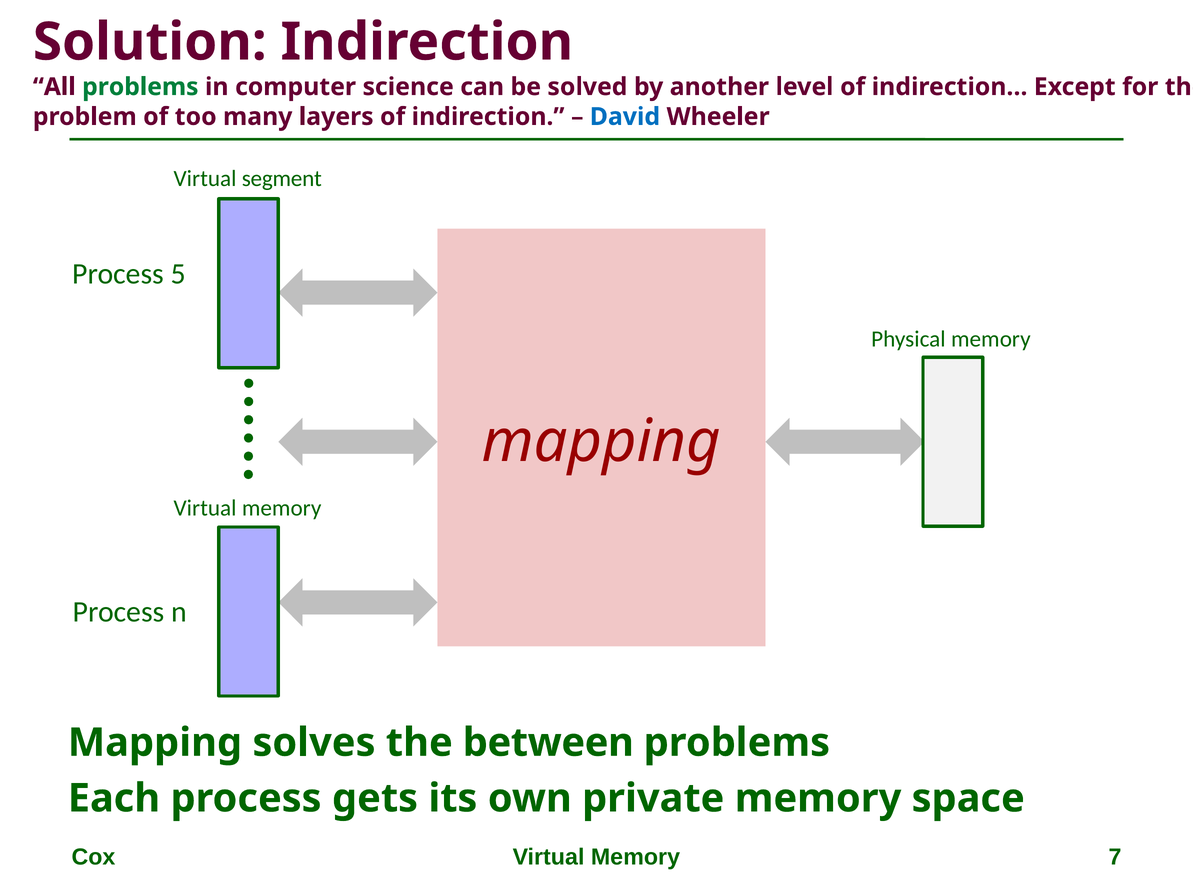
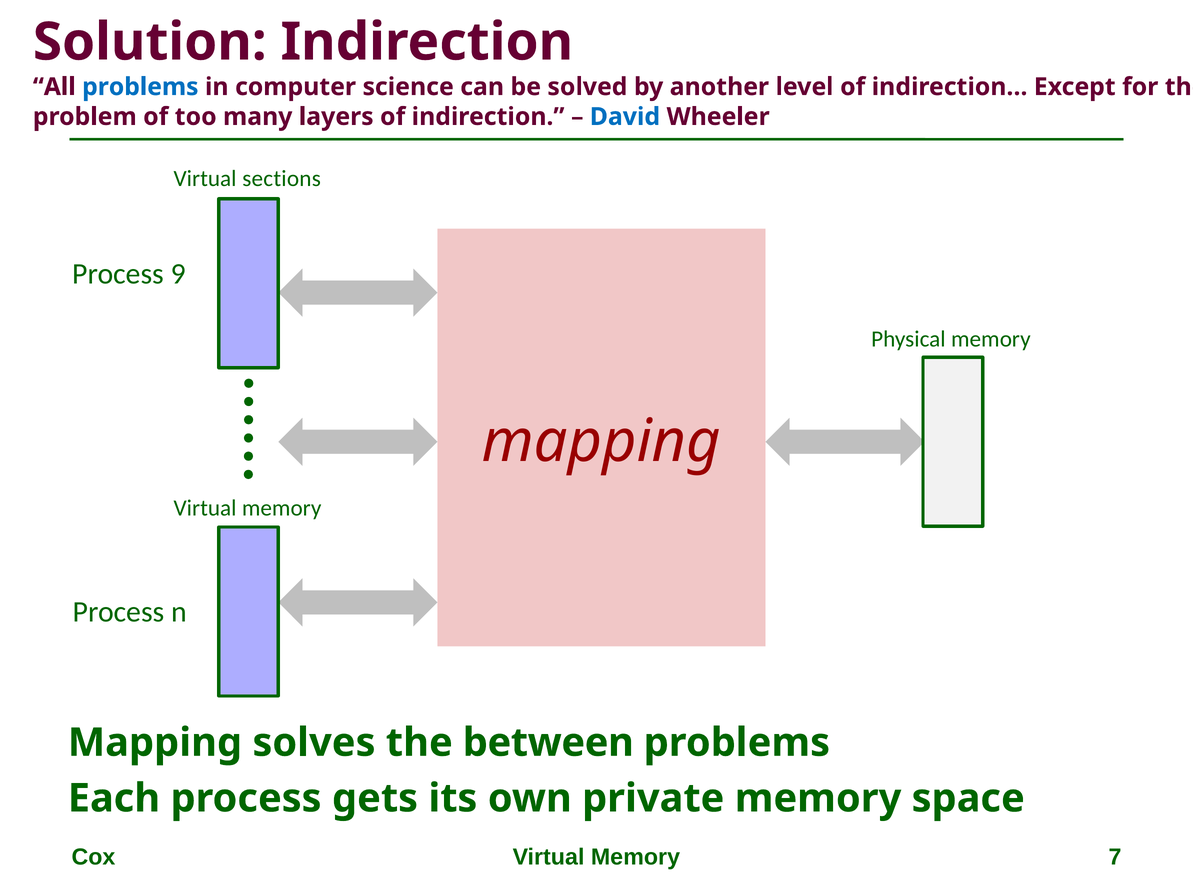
problems at (140, 87) colour: green -> blue
segment: segment -> sections
5: 5 -> 9
